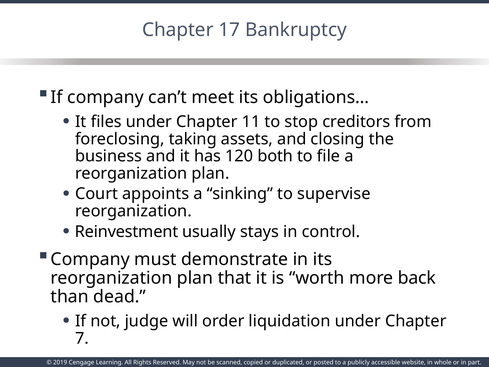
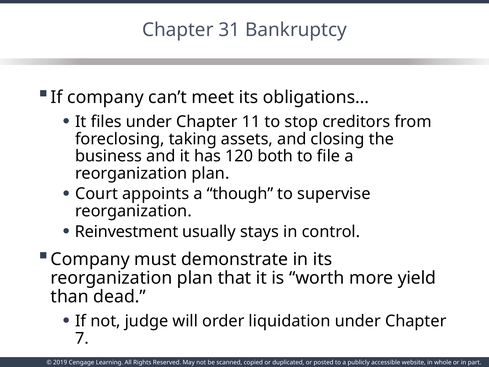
17: 17 -> 31
sinking: sinking -> though
back: back -> yield
